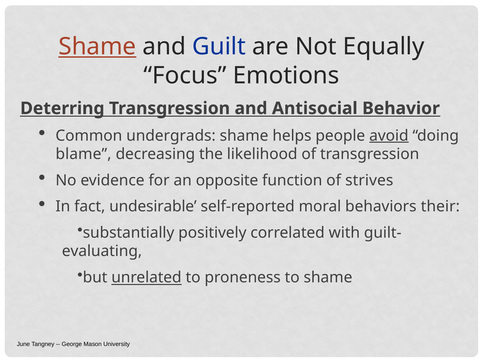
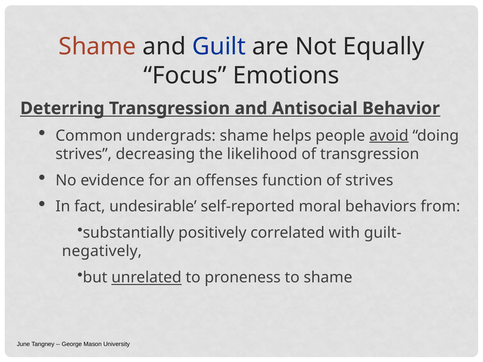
Shame at (97, 47) underline: present -> none
blame at (83, 154): blame -> strives
opposite: opposite -> offenses
their: their -> from
evaluating: evaluating -> negatively
